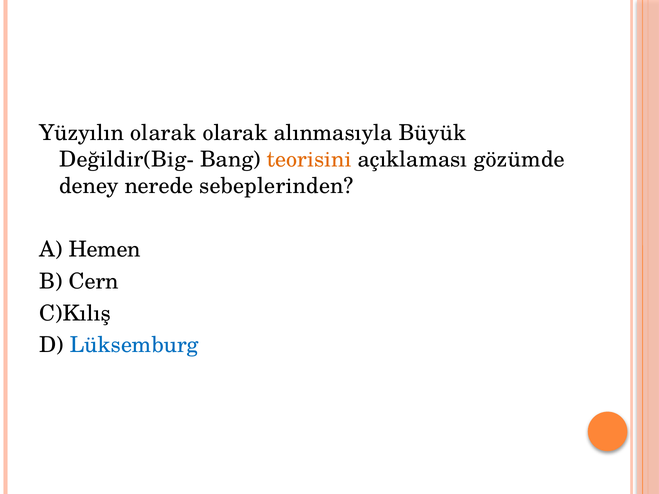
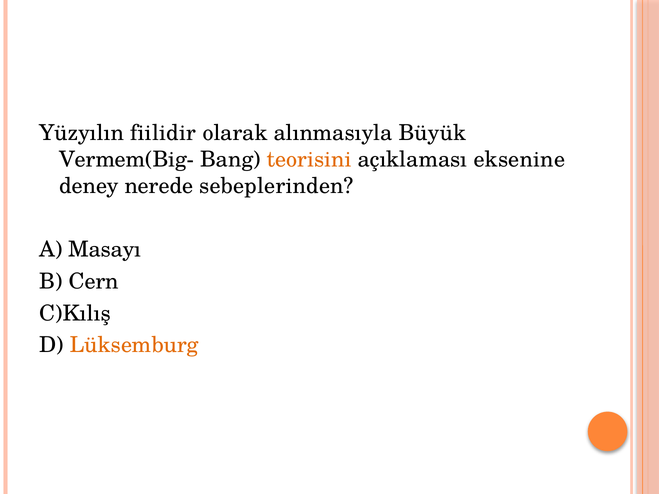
Yüzyılın olarak: olarak -> fiilidir
Değildir(Big-: Değildir(Big- -> Vermem(Big-
gözümde: gözümde -> eksenine
Hemen: Hemen -> Masayı
Lüksemburg colour: blue -> orange
